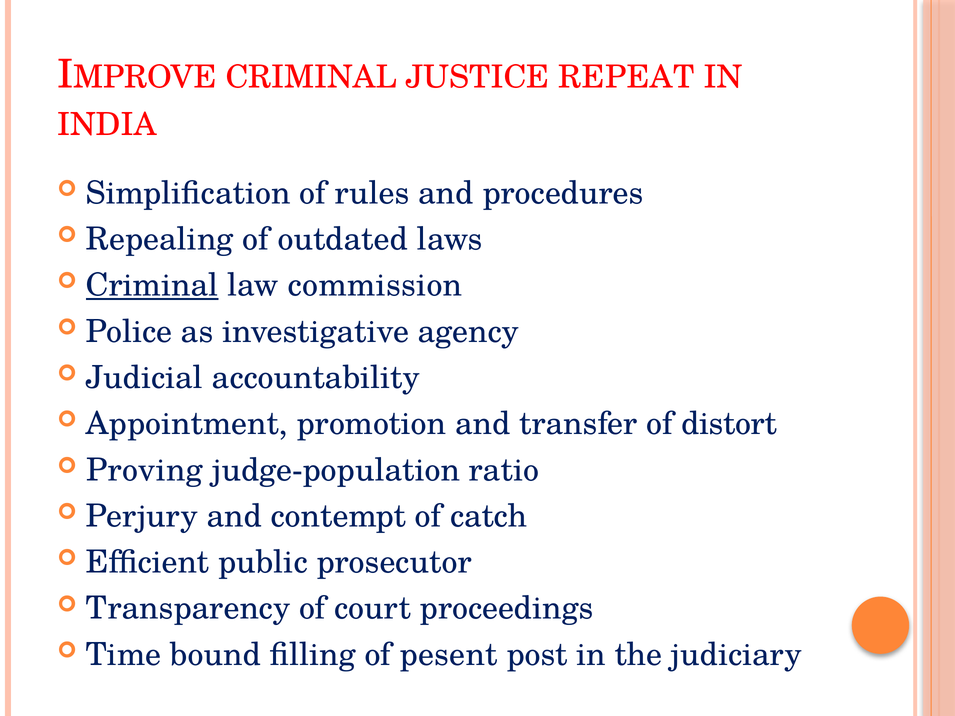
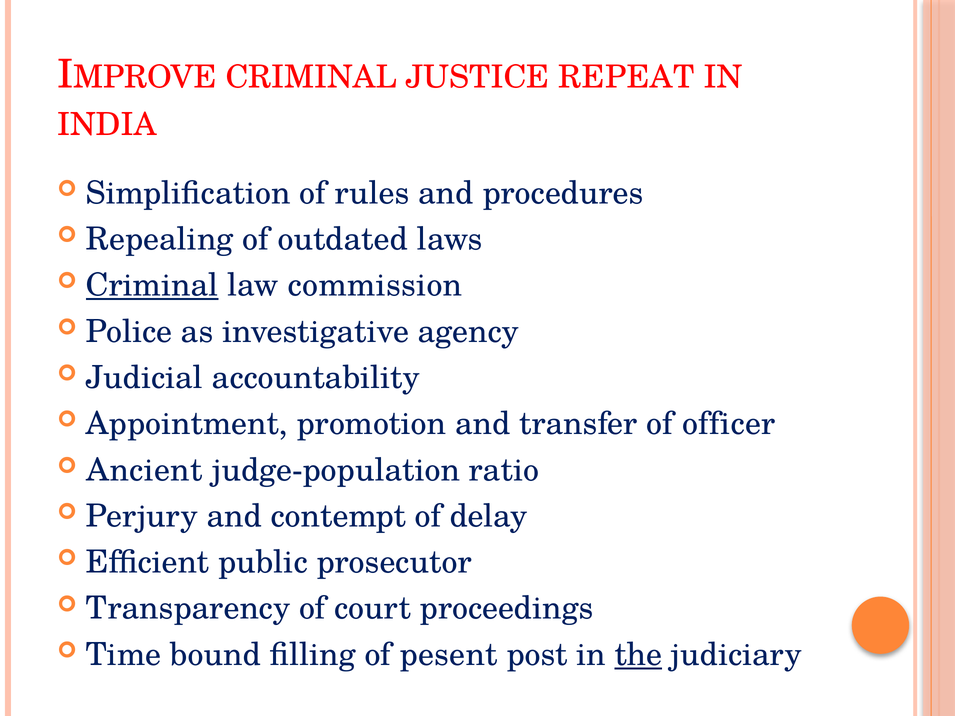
distort: distort -> officer
Proving: Proving -> Ancient
catch: catch -> delay
the underline: none -> present
